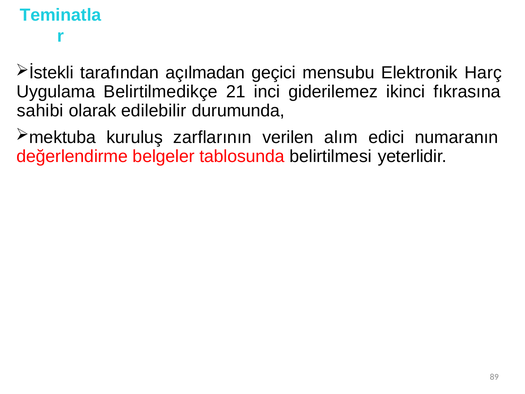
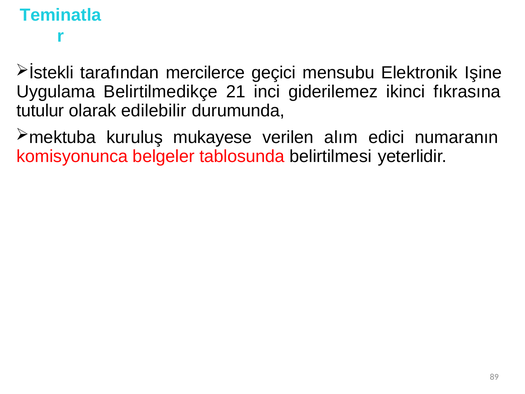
açılmadan: açılmadan -> mercilerce
Harç: Harç -> Işine
sahibi: sahibi -> tutulur
zarflarının: zarflarının -> mukayese
değerlendirme: değerlendirme -> komisyonunca
